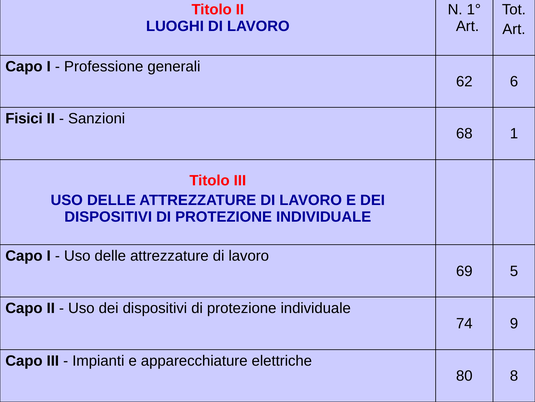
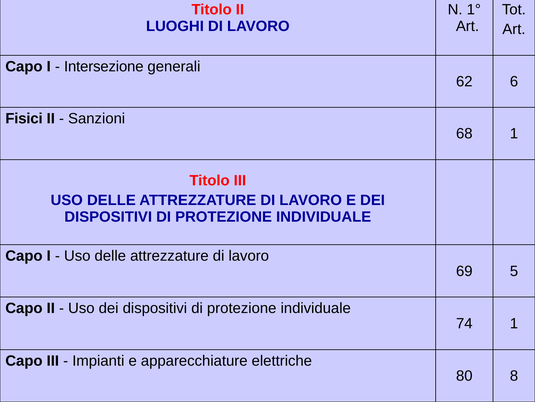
Professione: Professione -> Intersezione
74 9: 9 -> 1
